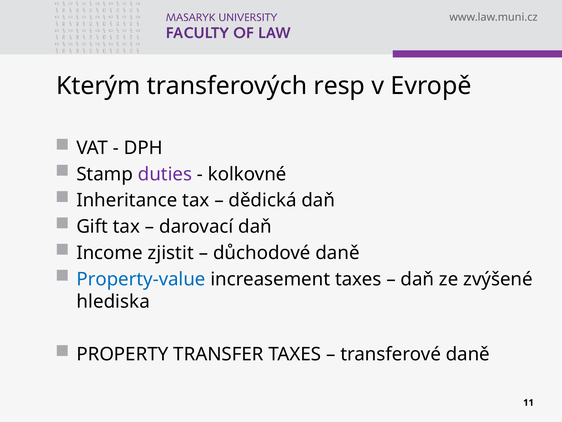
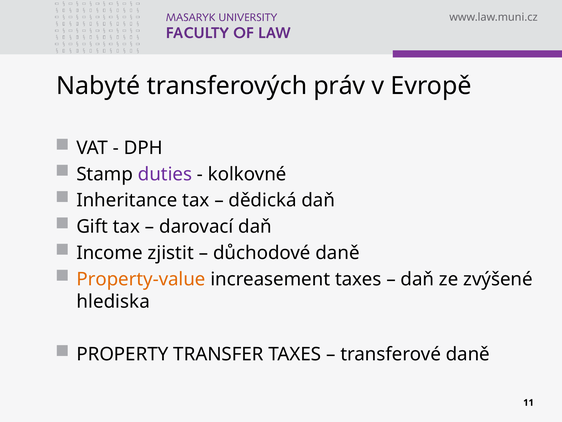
Kterým: Kterým -> Nabyté
resp: resp -> práv
Property-value colour: blue -> orange
